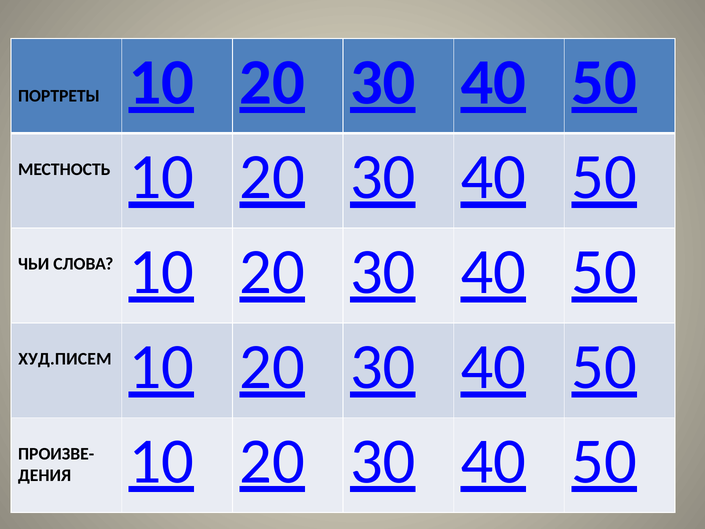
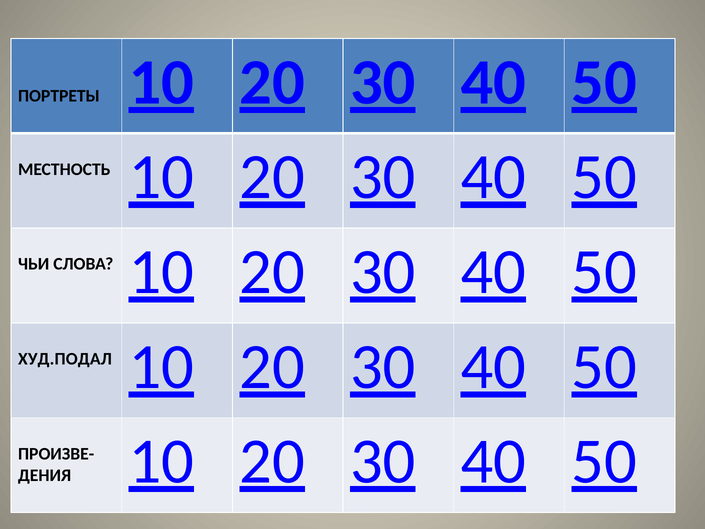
ХУД.ПИСЕМ: ХУД.ПИСЕМ -> ХУД.ПОДАЛ
